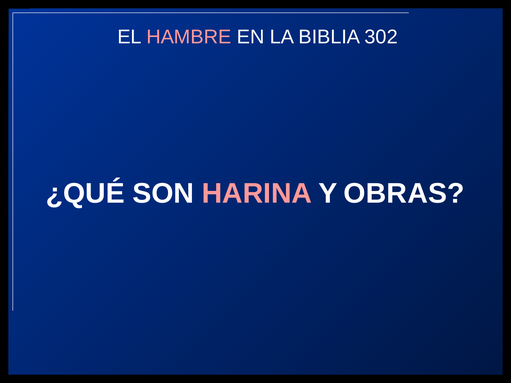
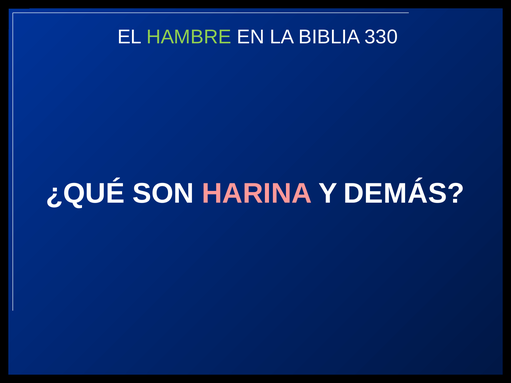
HAMBRE colour: pink -> light green
302: 302 -> 330
OBRAS: OBRAS -> DEMÁS
